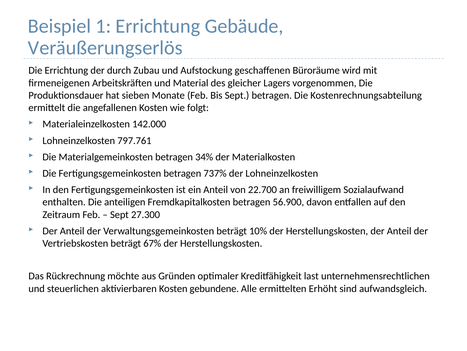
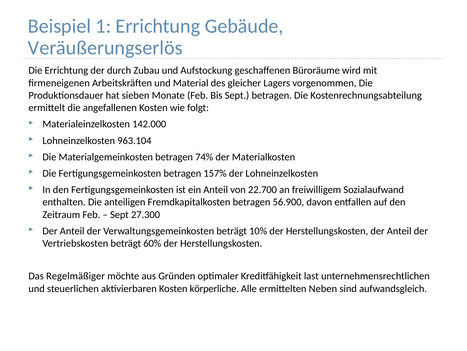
797.761: 797.761 -> 963.104
34%: 34% -> 74%
737%: 737% -> 157%
67%: 67% -> 60%
Rückrechnung: Rückrechnung -> Regelmäßiger
gebundene: gebundene -> körperliche
Erhöht: Erhöht -> Neben
